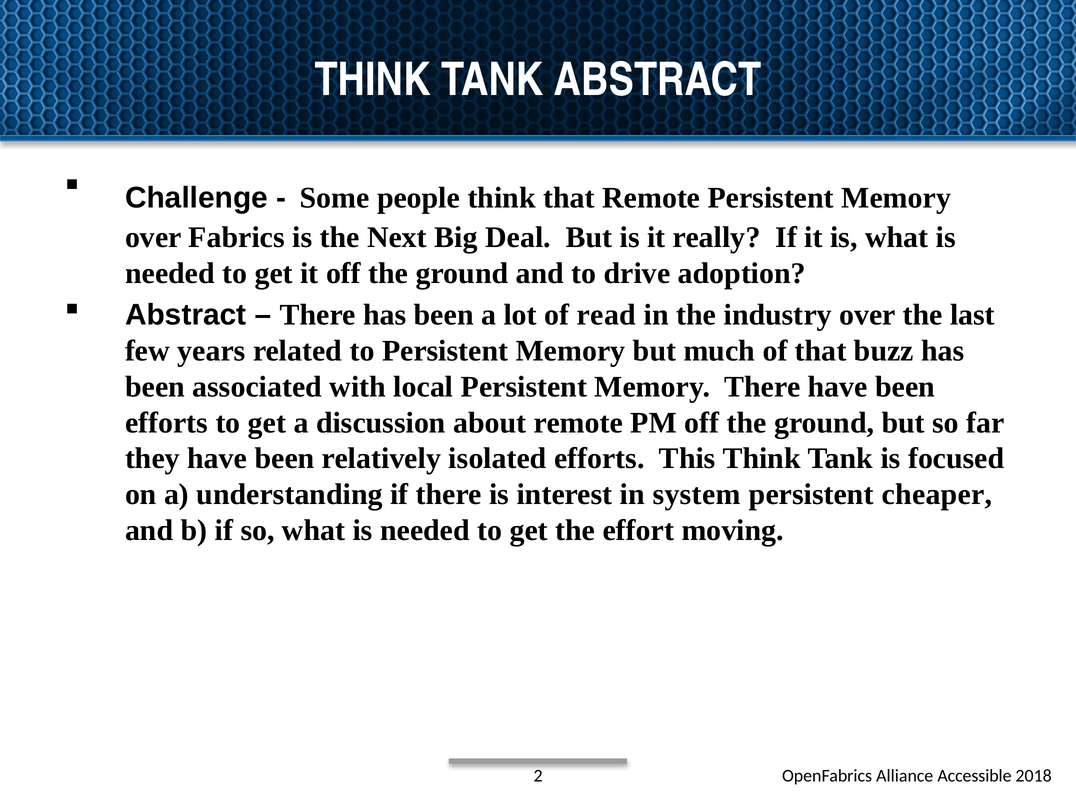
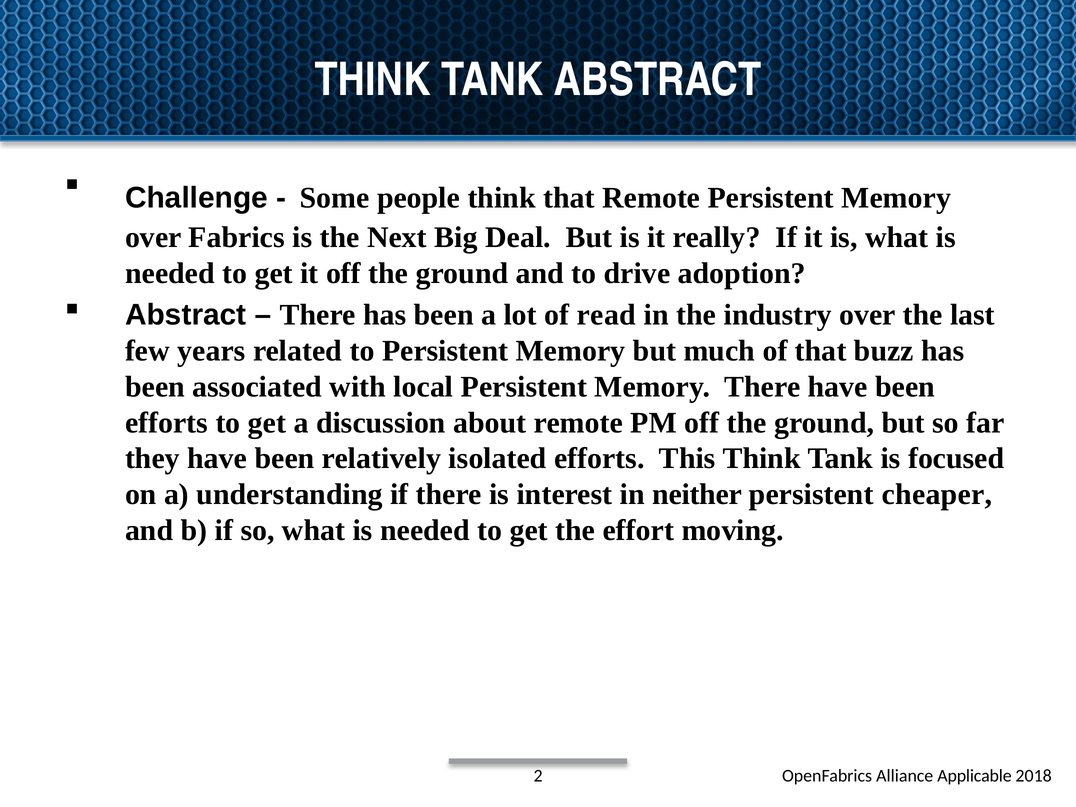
system: system -> neither
Accessible: Accessible -> Applicable
